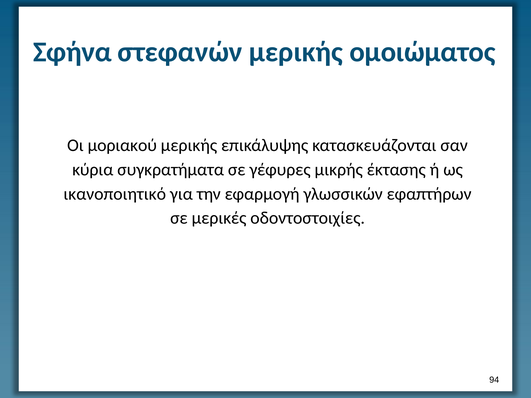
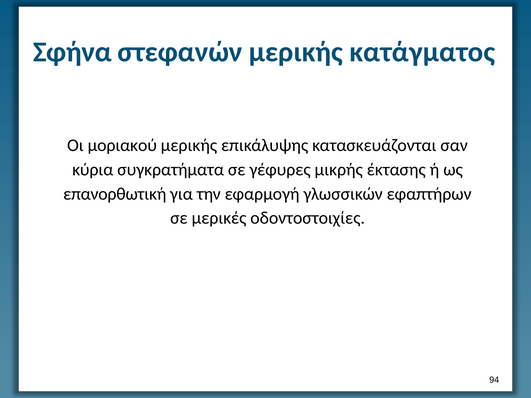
ομοιώματος: ομοιώματος -> κατάγματος
ικανοποιητικό: ικανοποιητικό -> επανορθωτική
